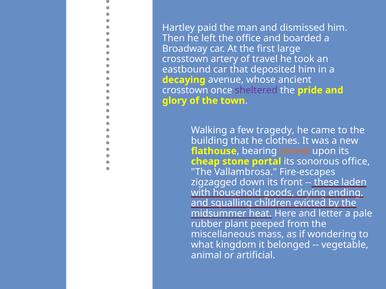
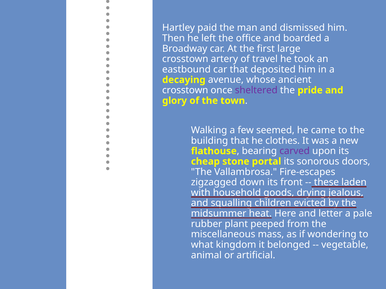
tragedy: tragedy -> seemed
carved colour: orange -> purple
sonorous office: office -> doors
ending: ending -> jealous
